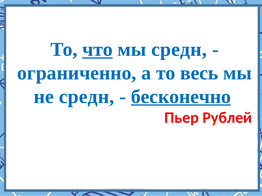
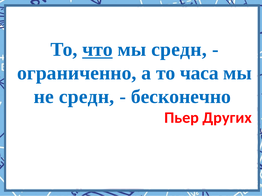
весь: весь -> часа
бесконечно underline: present -> none
Рублей: Рублей -> Других
